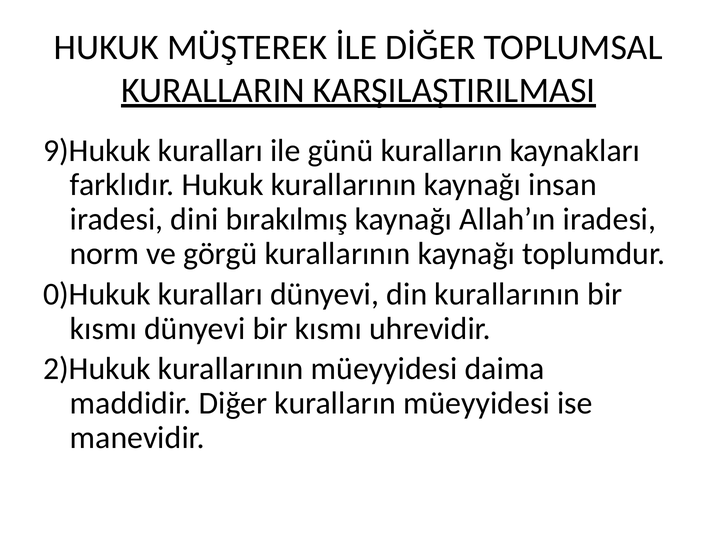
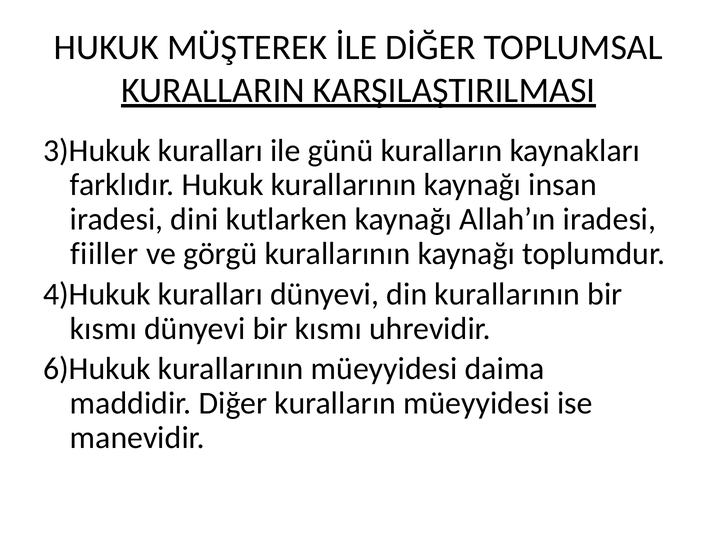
9)Hukuk: 9)Hukuk -> 3)Hukuk
bırakılmış: bırakılmış -> kutlarken
norm: norm -> fiiller
0)Hukuk: 0)Hukuk -> 4)Hukuk
2)Hukuk: 2)Hukuk -> 6)Hukuk
